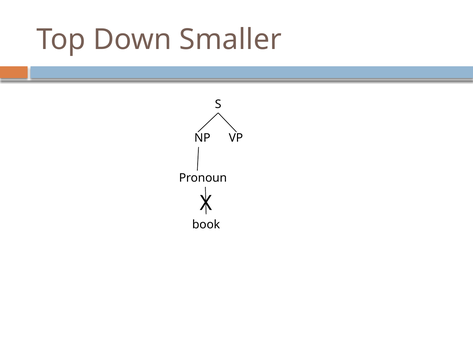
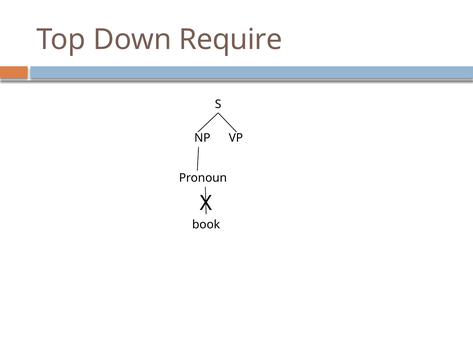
Smaller: Smaller -> Require
